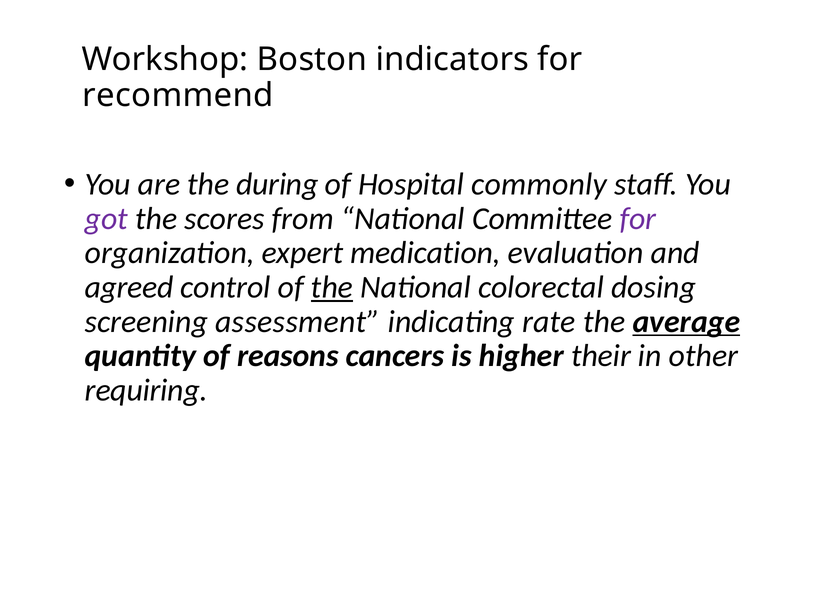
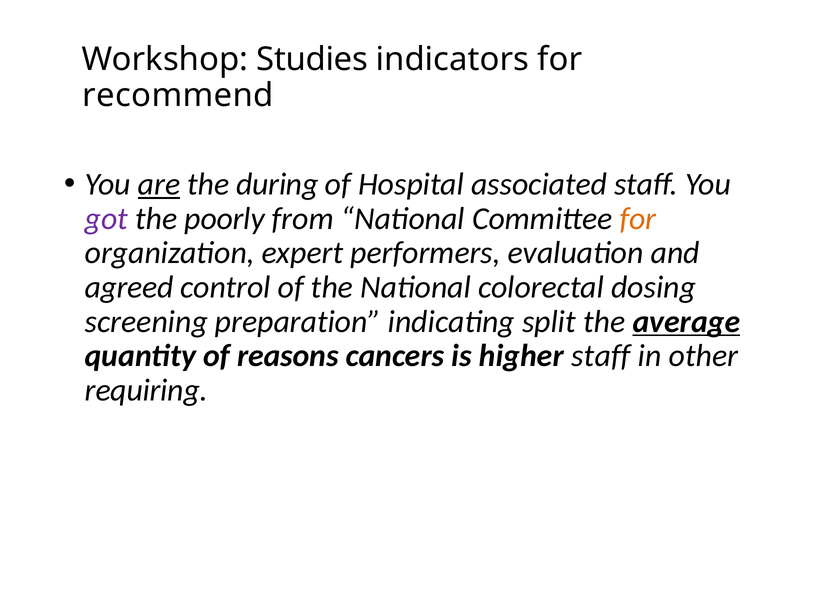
Boston: Boston -> Studies
are underline: none -> present
commonly: commonly -> associated
scores: scores -> poorly
for at (638, 219) colour: purple -> orange
medication: medication -> performers
the at (332, 287) underline: present -> none
assessment: assessment -> preparation
rate: rate -> split
higher their: their -> staff
